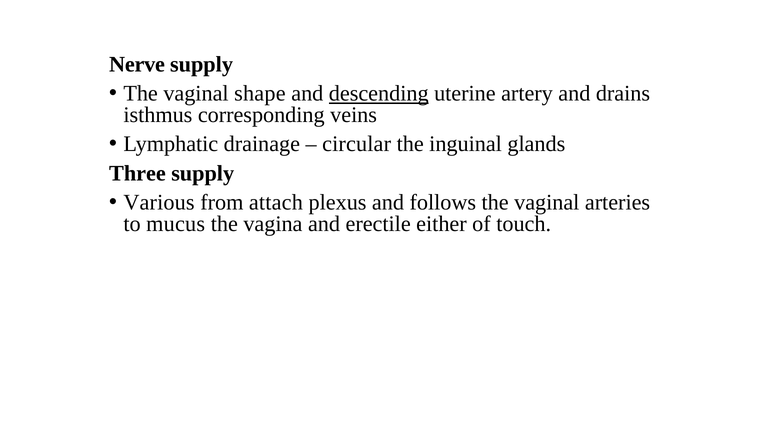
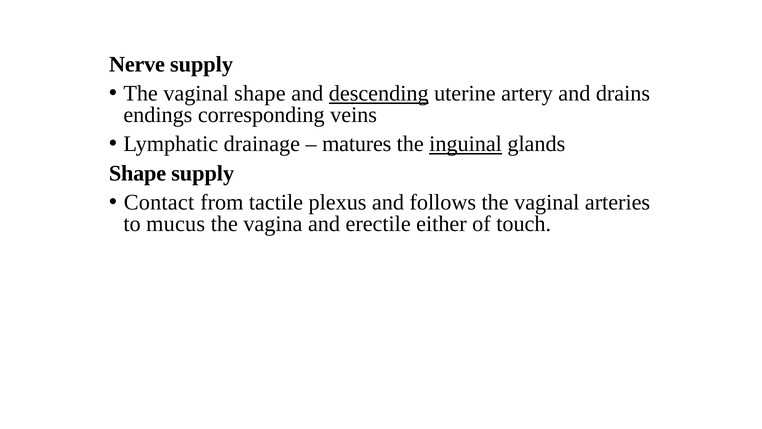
isthmus: isthmus -> endings
circular: circular -> matures
inguinal underline: none -> present
Three at (137, 173): Three -> Shape
Various: Various -> Contact
attach: attach -> tactile
